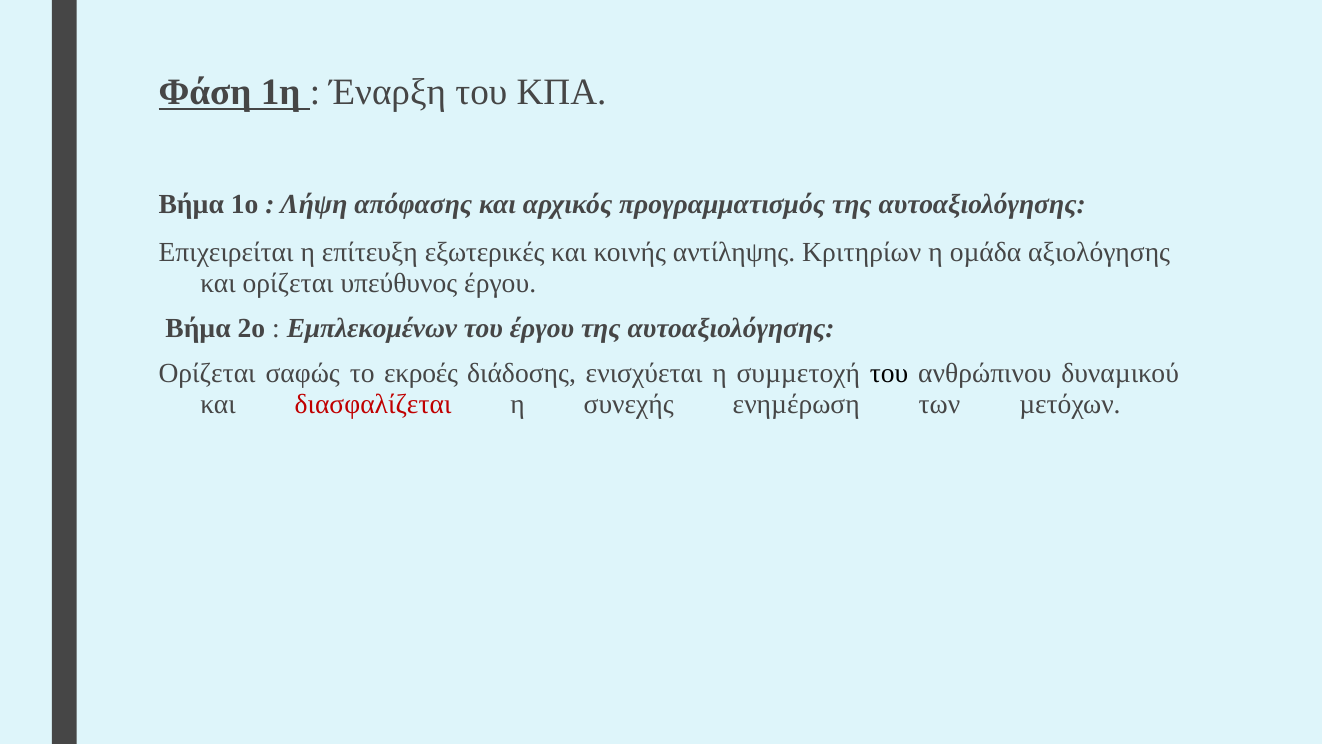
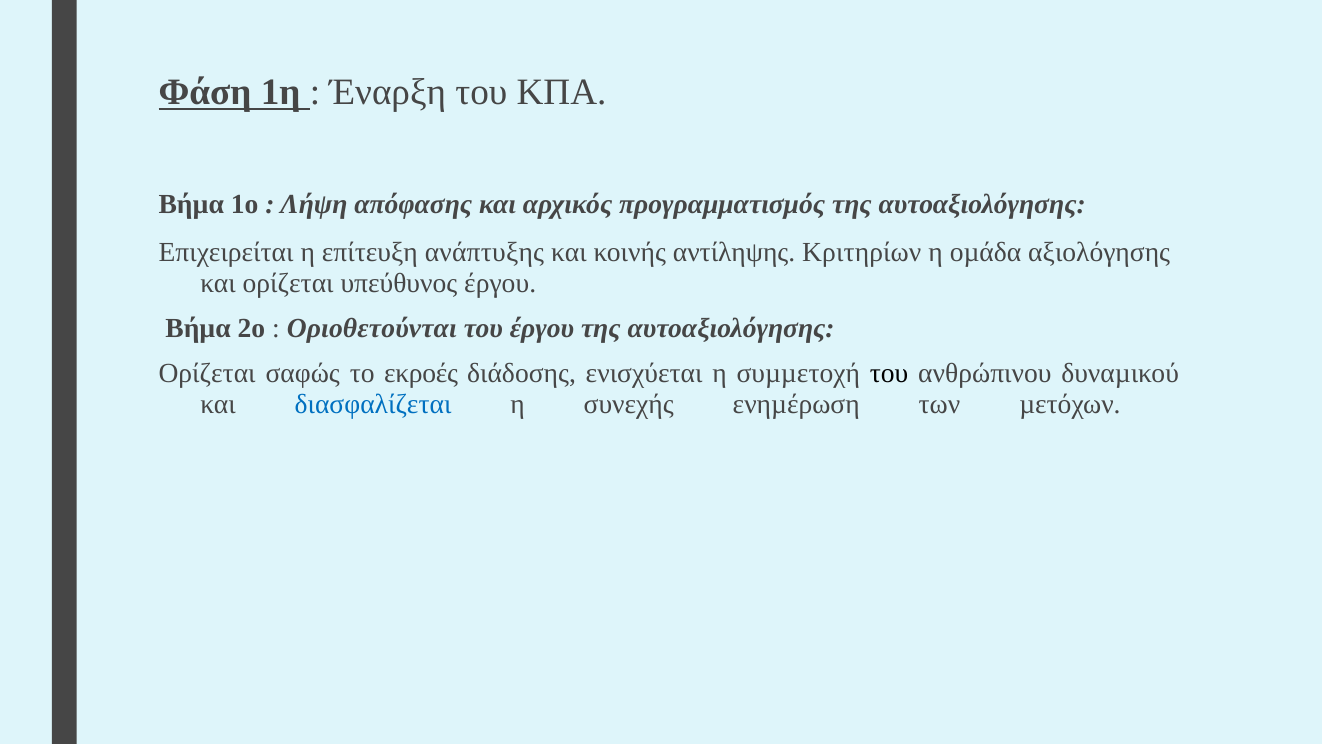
εξωτερικές: εξωτερικές -> ανάπτυξης
Εμπλεκομένων: Εμπλεκομένων -> Οριοθετούνται
διασφαλίζεται colour: red -> blue
